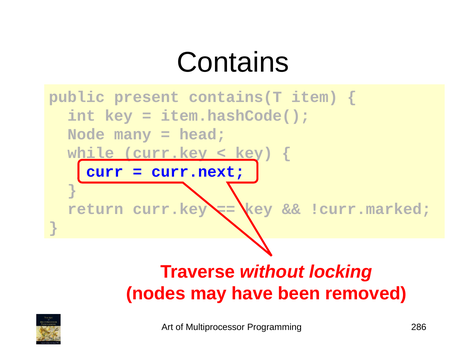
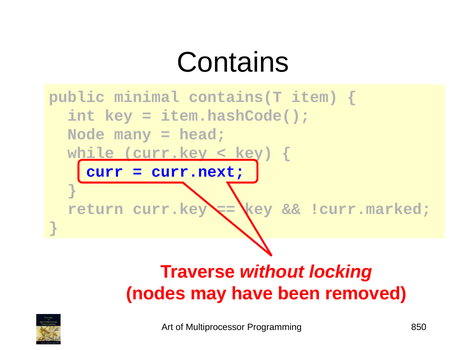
present: present -> minimal
286: 286 -> 850
